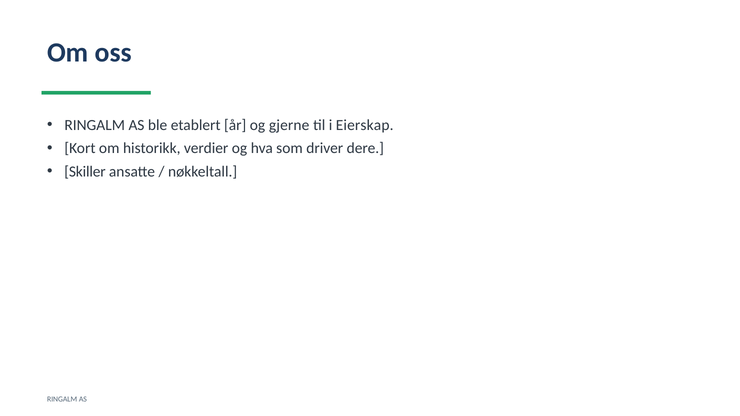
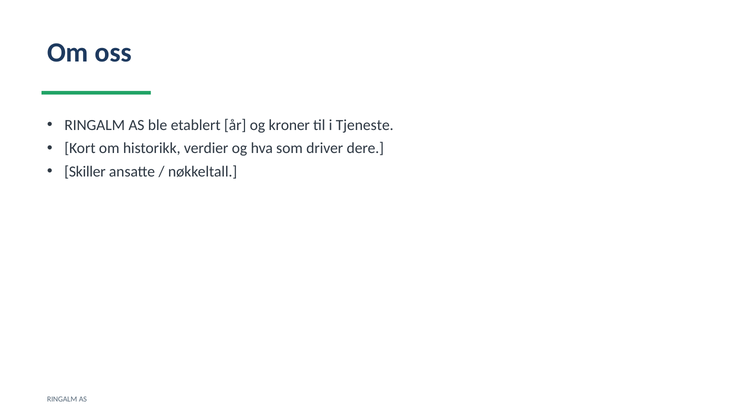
gjerne: gjerne -> kroner
Eierskap: Eierskap -> Tjeneste
